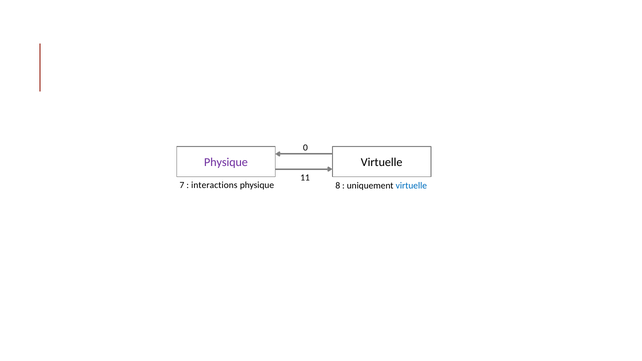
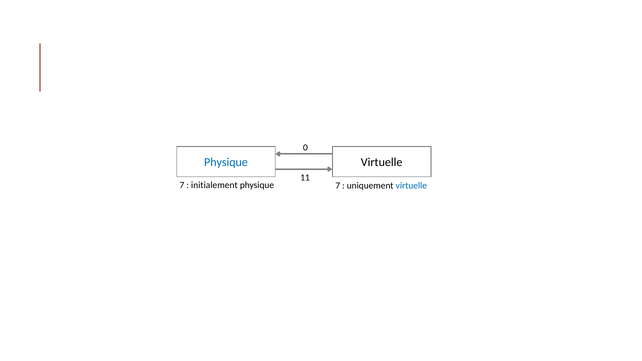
Physique at (226, 162) colour: purple -> blue
interactions: interactions -> initialement
physique 8: 8 -> 7
